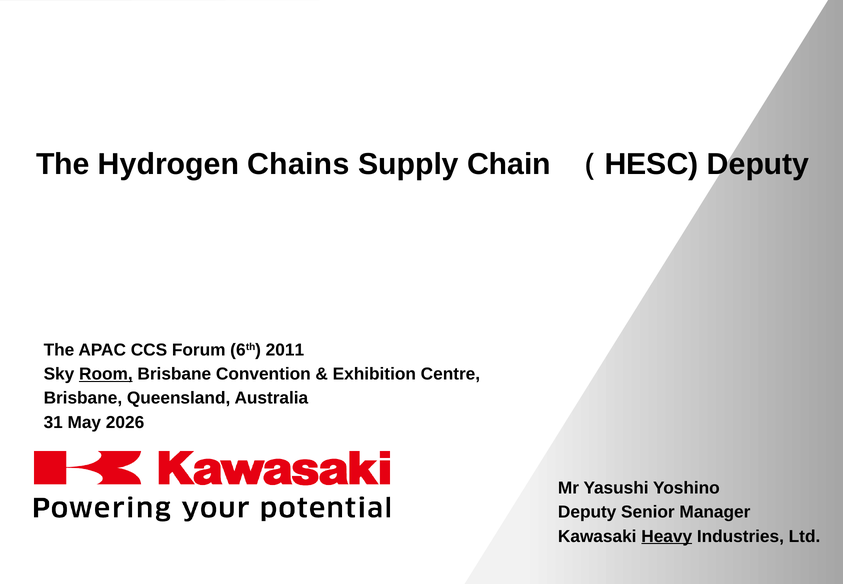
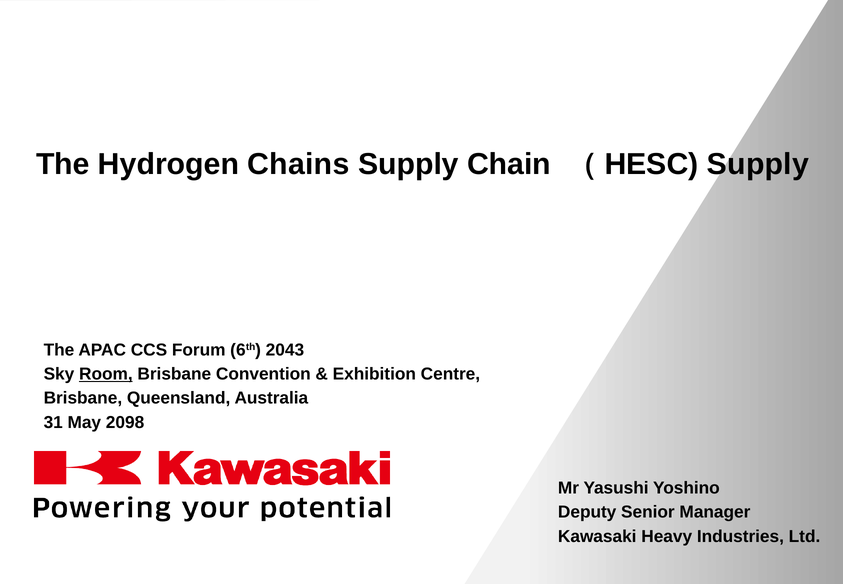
Deputy at (758, 164): Deputy -> Supply
2011: 2011 -> 2043
2026: 2026 -> 2098
Heavy underline: present -> none
